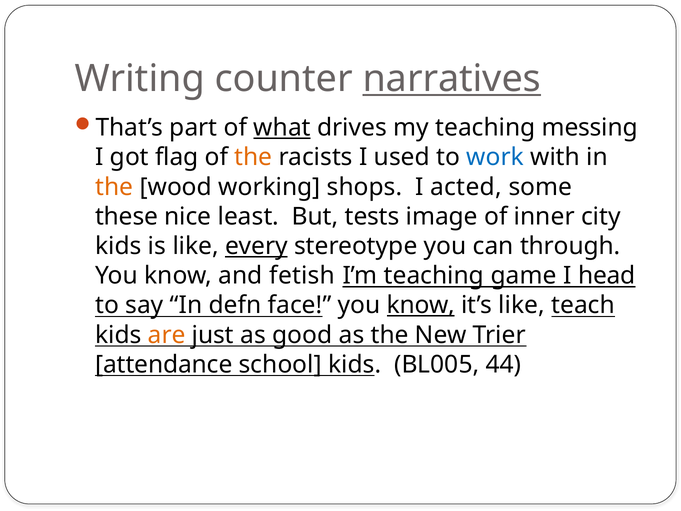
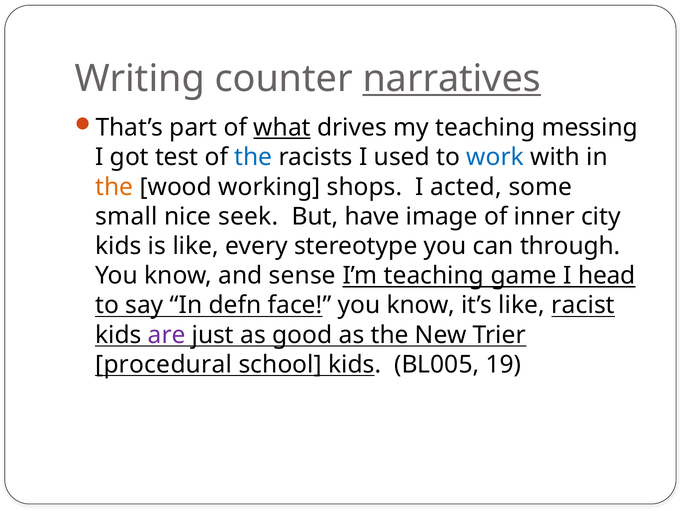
flag: flag -> test
the at (253, 157) colour: orange -> blue
these: these -> small
least: least -> seek
tests: tests -> have
every underline: present -> none
fetish: fetish -> sense
know at (421, 305) underline: present -> none
teach: teach -> racist
are colour: orange -> purple
attendance: attendance -> procedural
44: 44 -> 19
